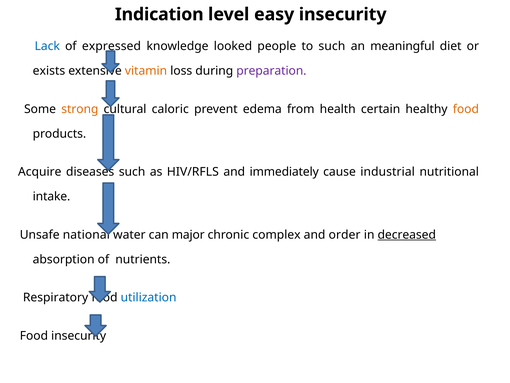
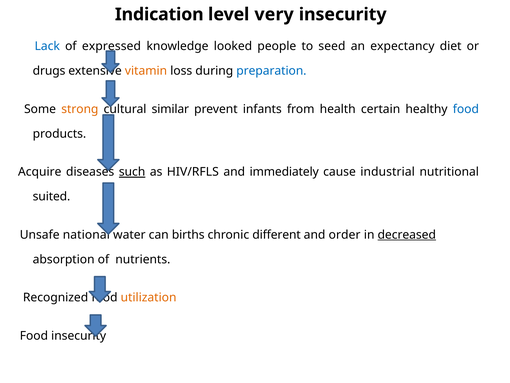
easy: easy -> very
to such: such -> seed
meaningful: meaningful -> expectancy
exists: exists -> drugs
preparation colour: purple -> blue
caloric: caloric -> similar
edema: edema -> infants
food at (466, 109) colour: orange -> blue
such at (132, 172) underline: none -> present
intake: intake -> suited
major: major -> births
complex: complex -> different
Respiratory: Respiratory -> Recognized
utilization colour: blue -> orange
